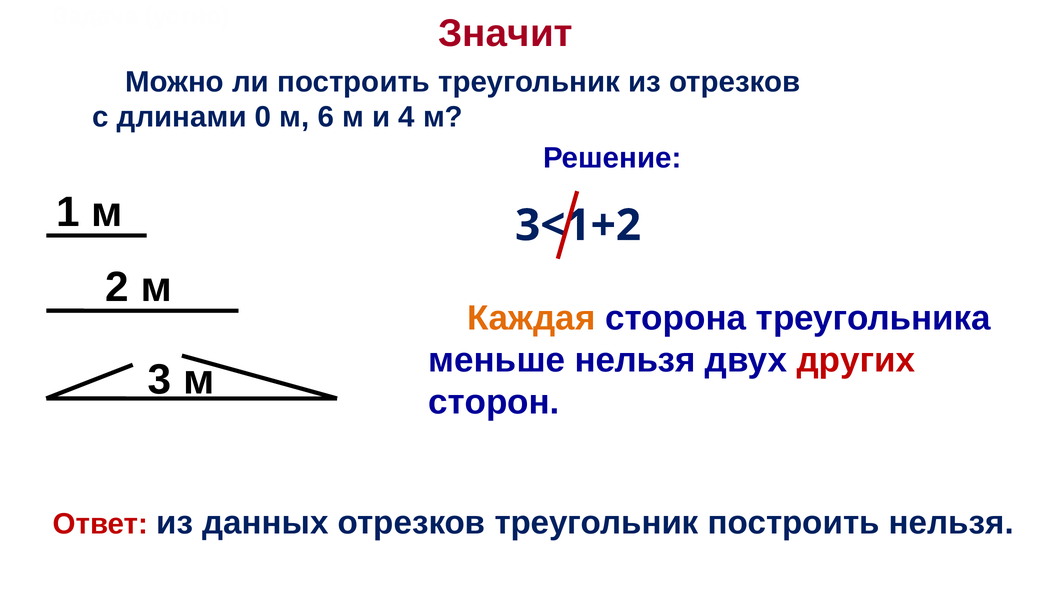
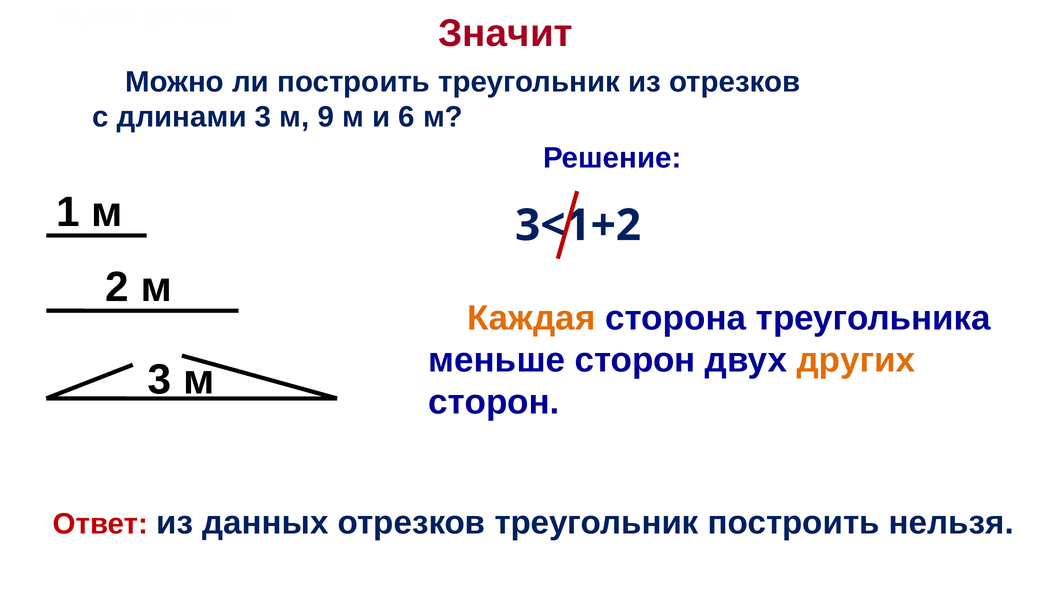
длинами 0: 0 -> 3
6: 6 -> 9
4: 4 -> 6
меньше нельзя: нельзя -> сторон
других colour: red -> orange
